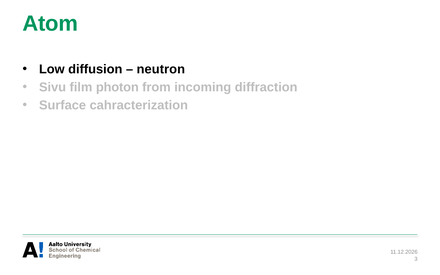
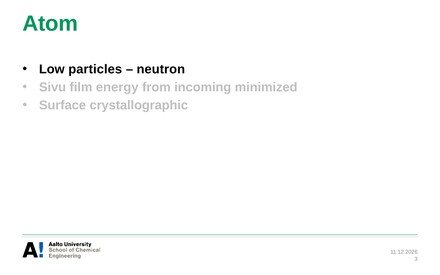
diffusion: diffusion -> particles
photon: photon -> energy
diffraction: diffraction -> minimized
cahracterization: cahracterization -> crystallographic
